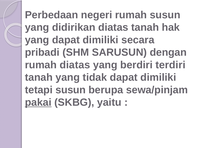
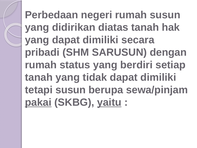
rumah diatas: diatas -> status
terdiri: terdiri -> setiap
yaitu underline: none -> present
